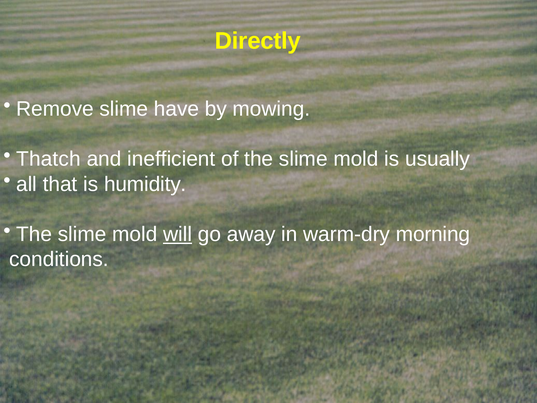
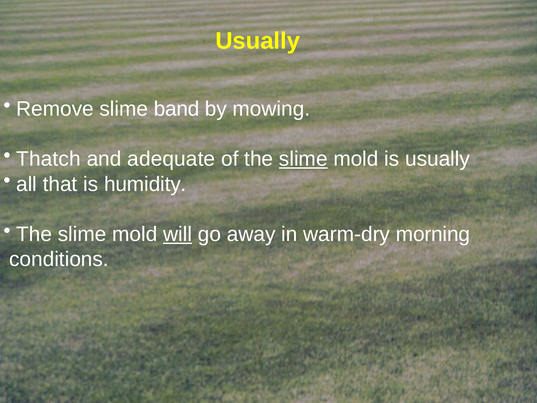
Directly at (258, 41): Directly -> Usually
have: have -> band
inefficient: inefficient -> adequate
slime at (303, 159) underline: none -> present
